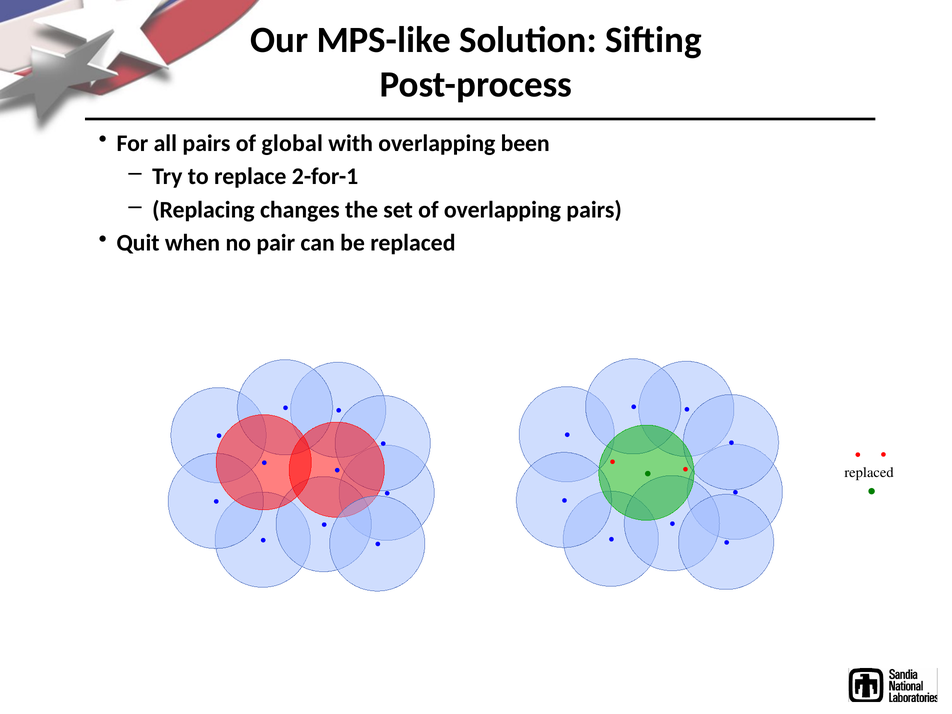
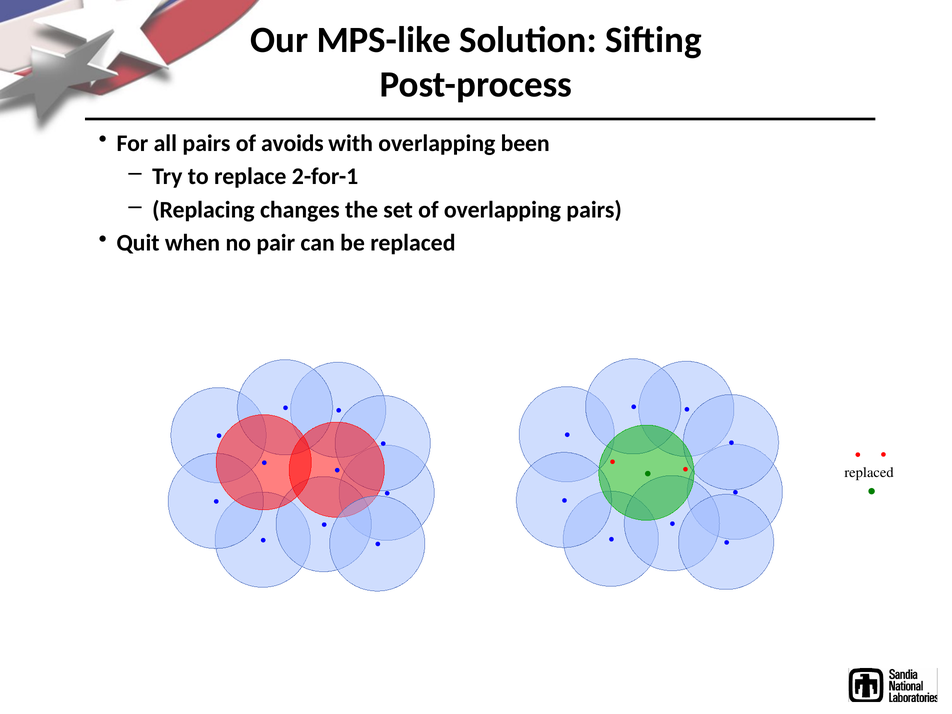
global: global -> avoids
